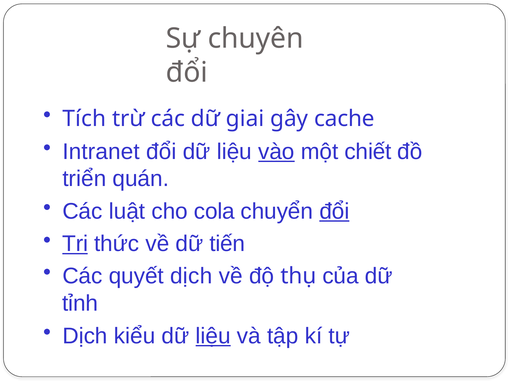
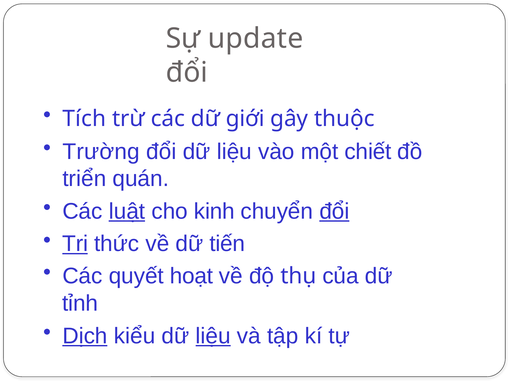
chuyên: chuyên -> update
giai: giai -> giới
cache: cache -> thuộc
Intranet: Intranet -> Trường
vào underline: present -> none
luật underline: none -> present
cola: cola -> kinh
quyết dịch: dịch -> hoạt
Dịch at (85, 336) underline: none -> present
